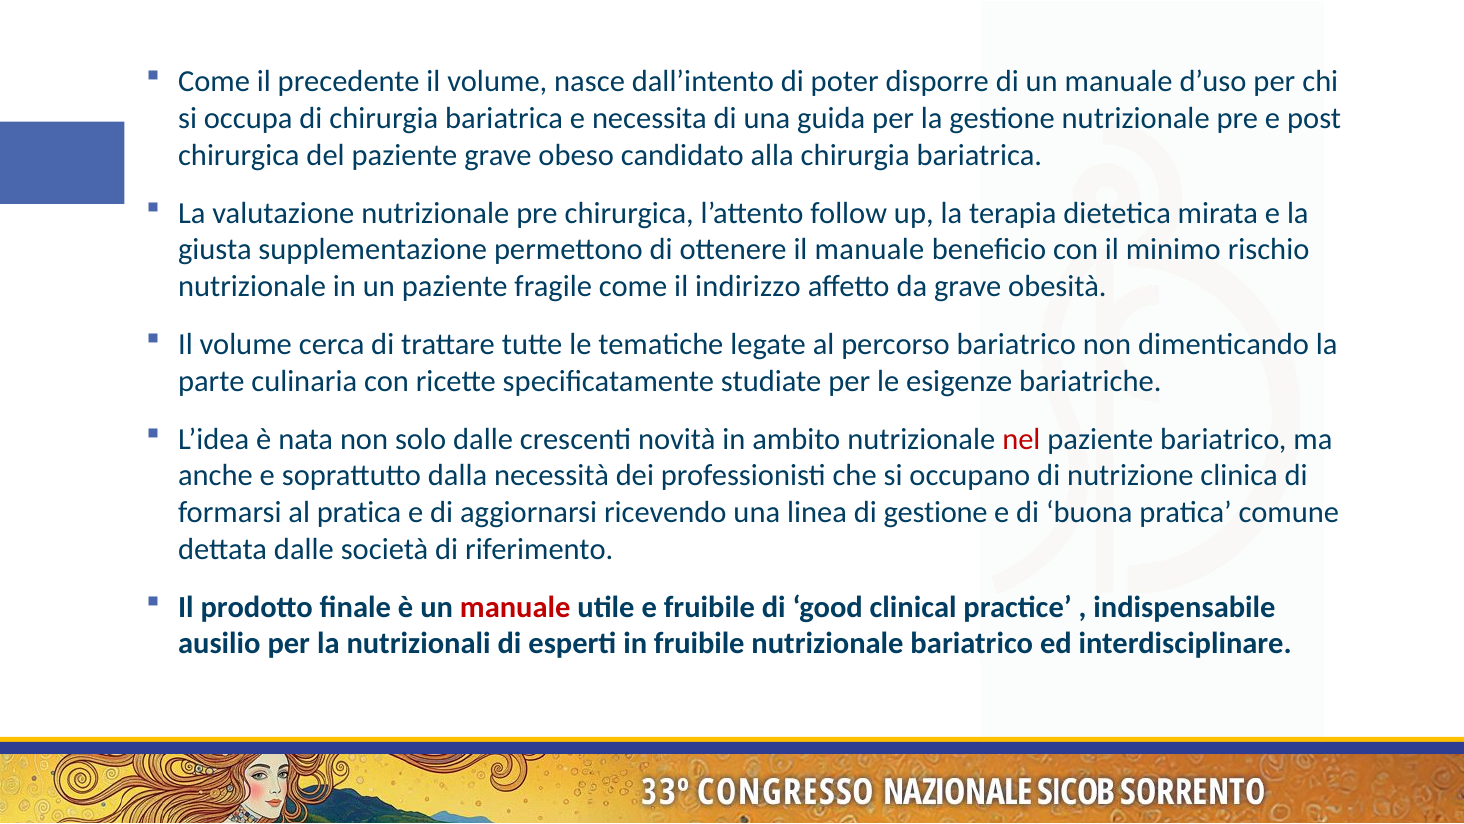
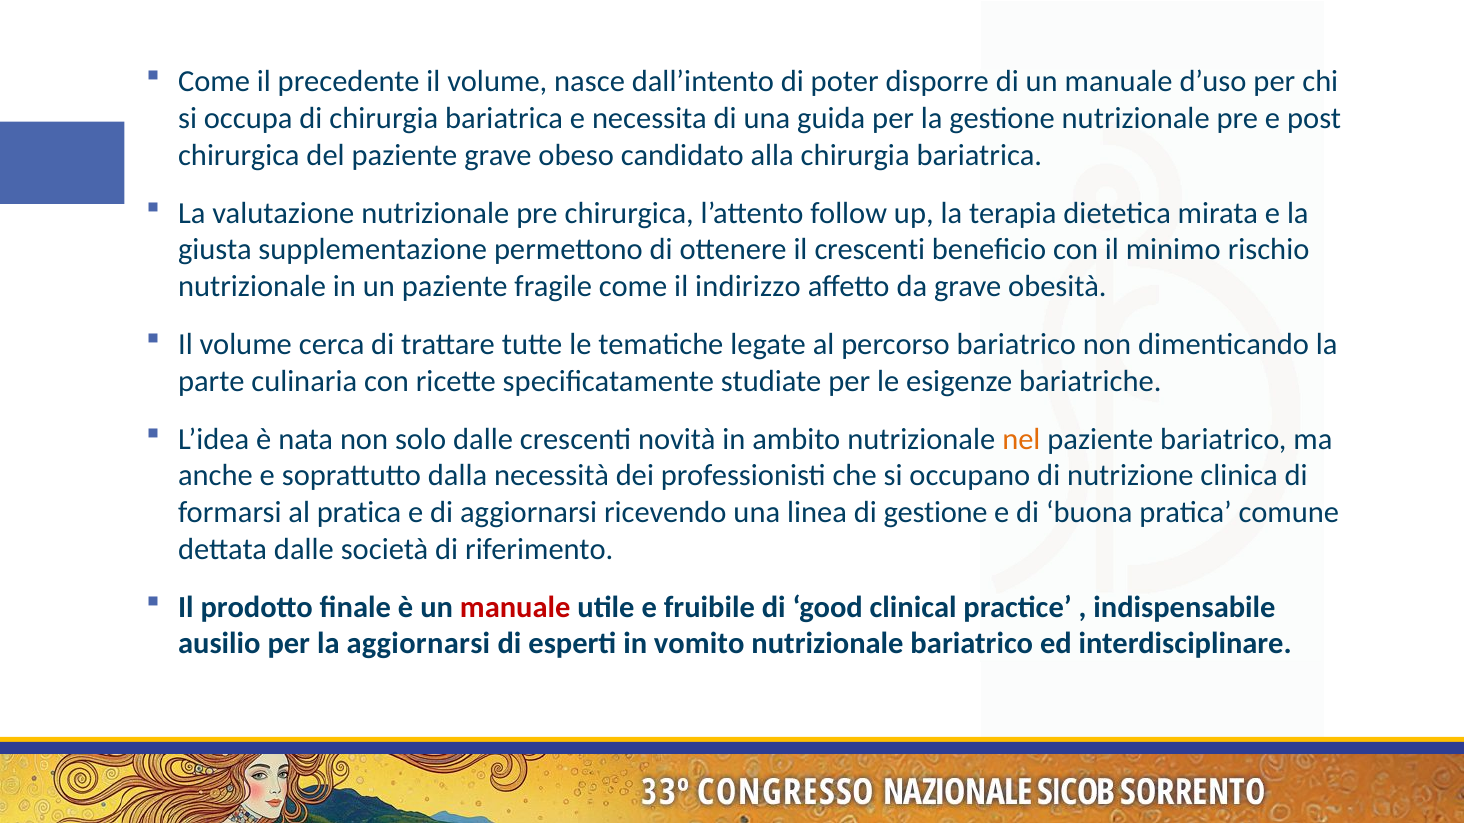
il manuale: manuale -> crescenti
nel colour: red -> orange
la nutrizionali: nutrizionali -> aggiornarsi
in fruibile: fruibile -> vomito
